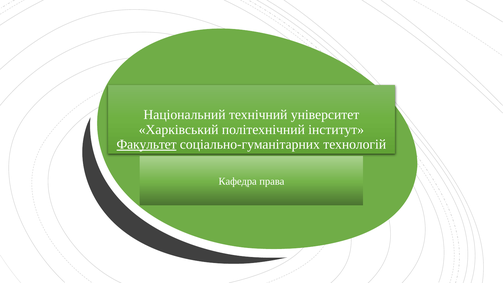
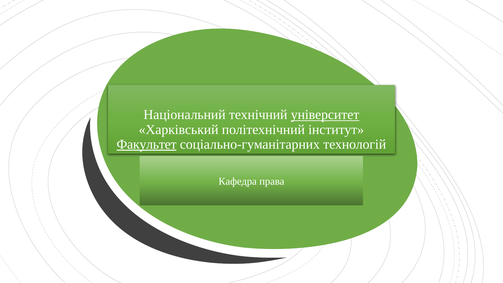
університет underline: none -> present
